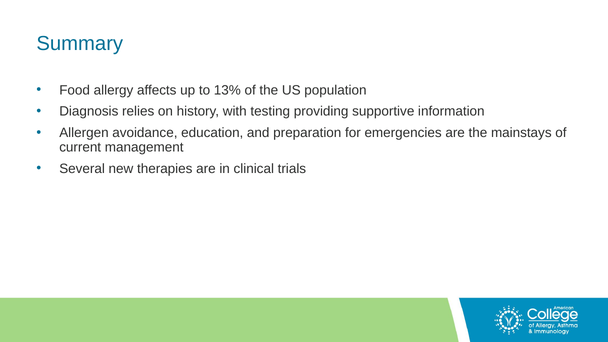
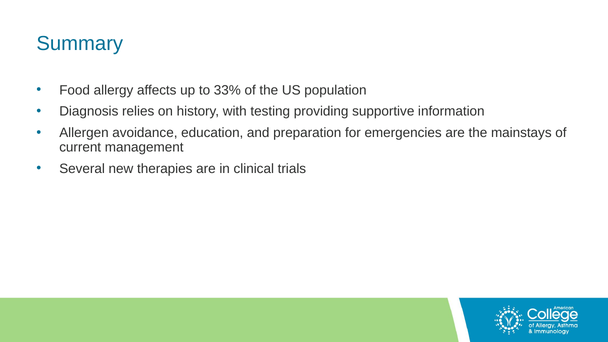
13%: 13% -> 33%
